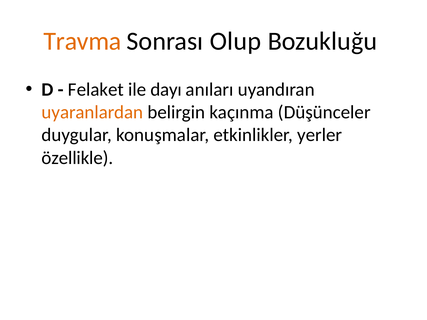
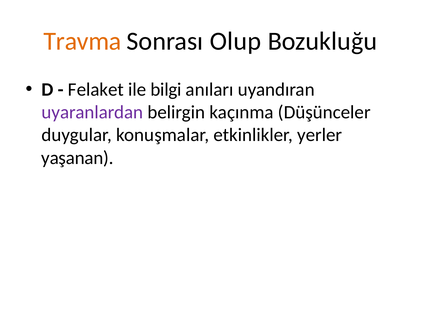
dayı: dayı -> bilgi
uyaranlardan colour: orange -> purple
özellikle: özellikle -> yaşanan
